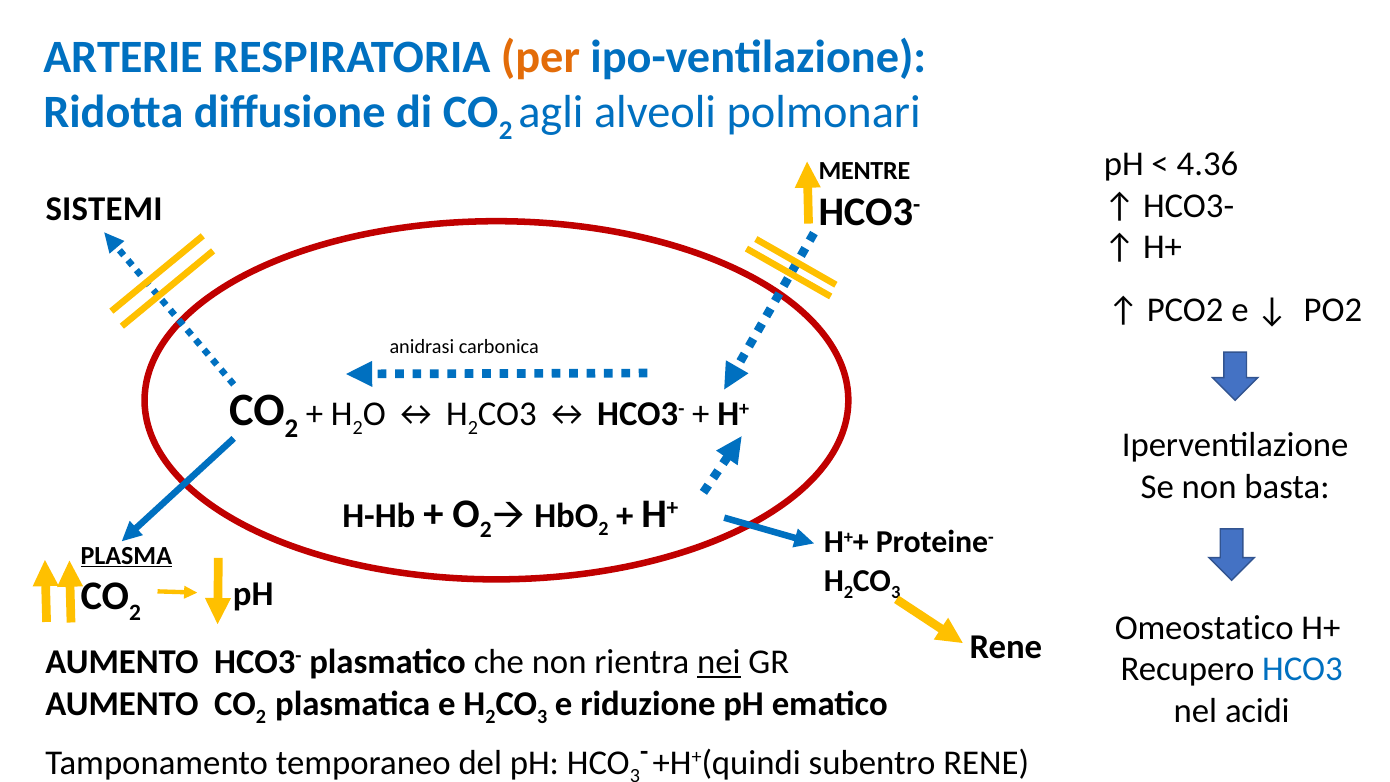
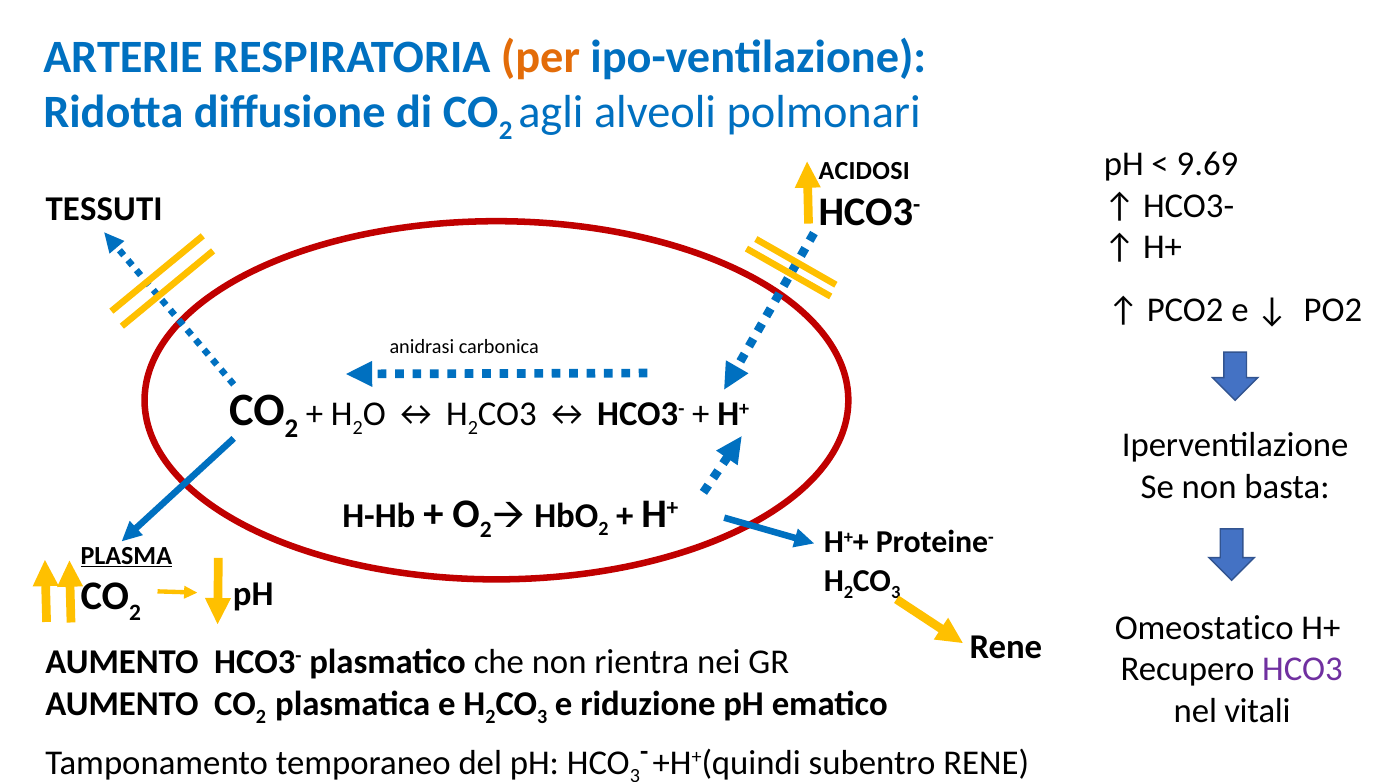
4.36: 4.36 -> 9.69
MENTRE: MENTRE -> ACIDOSI
SISTEMI: SISTEMI -> TESSUTI
nei underline: present -> none
HCO3 colour: blue -> purple
acidi: acidi -> vitali
